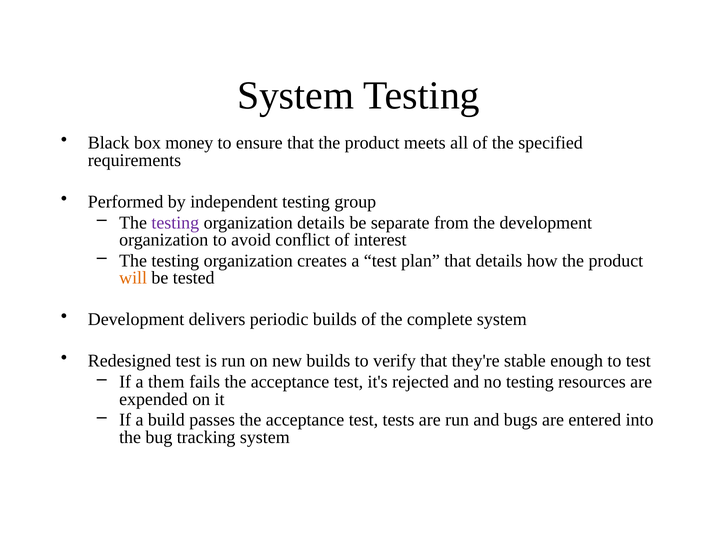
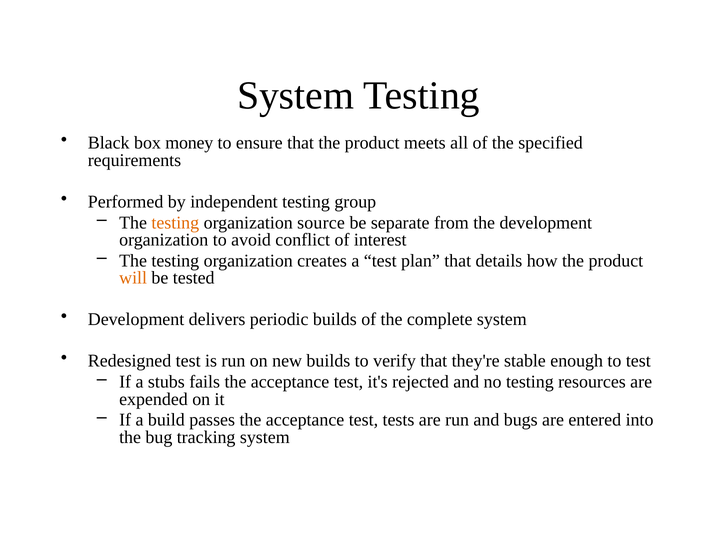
testing at (175, 223) colour: purple -> orange
organization details: details -> source
them: them -> stubs
